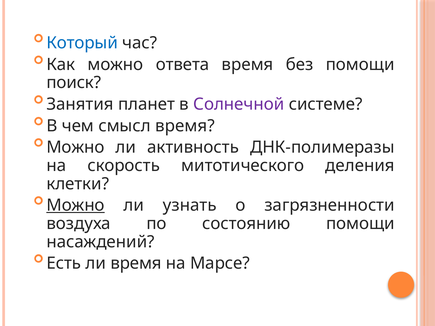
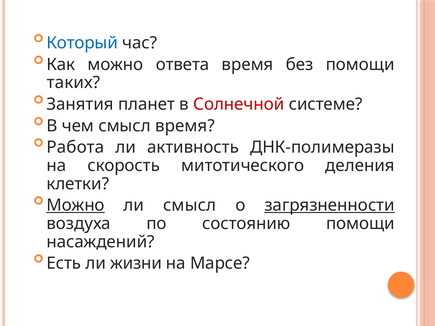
поиск: поиск -> таких
Солнечной colour: purple -> red
Можно at (76, 147): Можно -> Работа
ли узнать: узнать -> смысл
загрязненности underline: none -> present
ли время: время -> жизни
